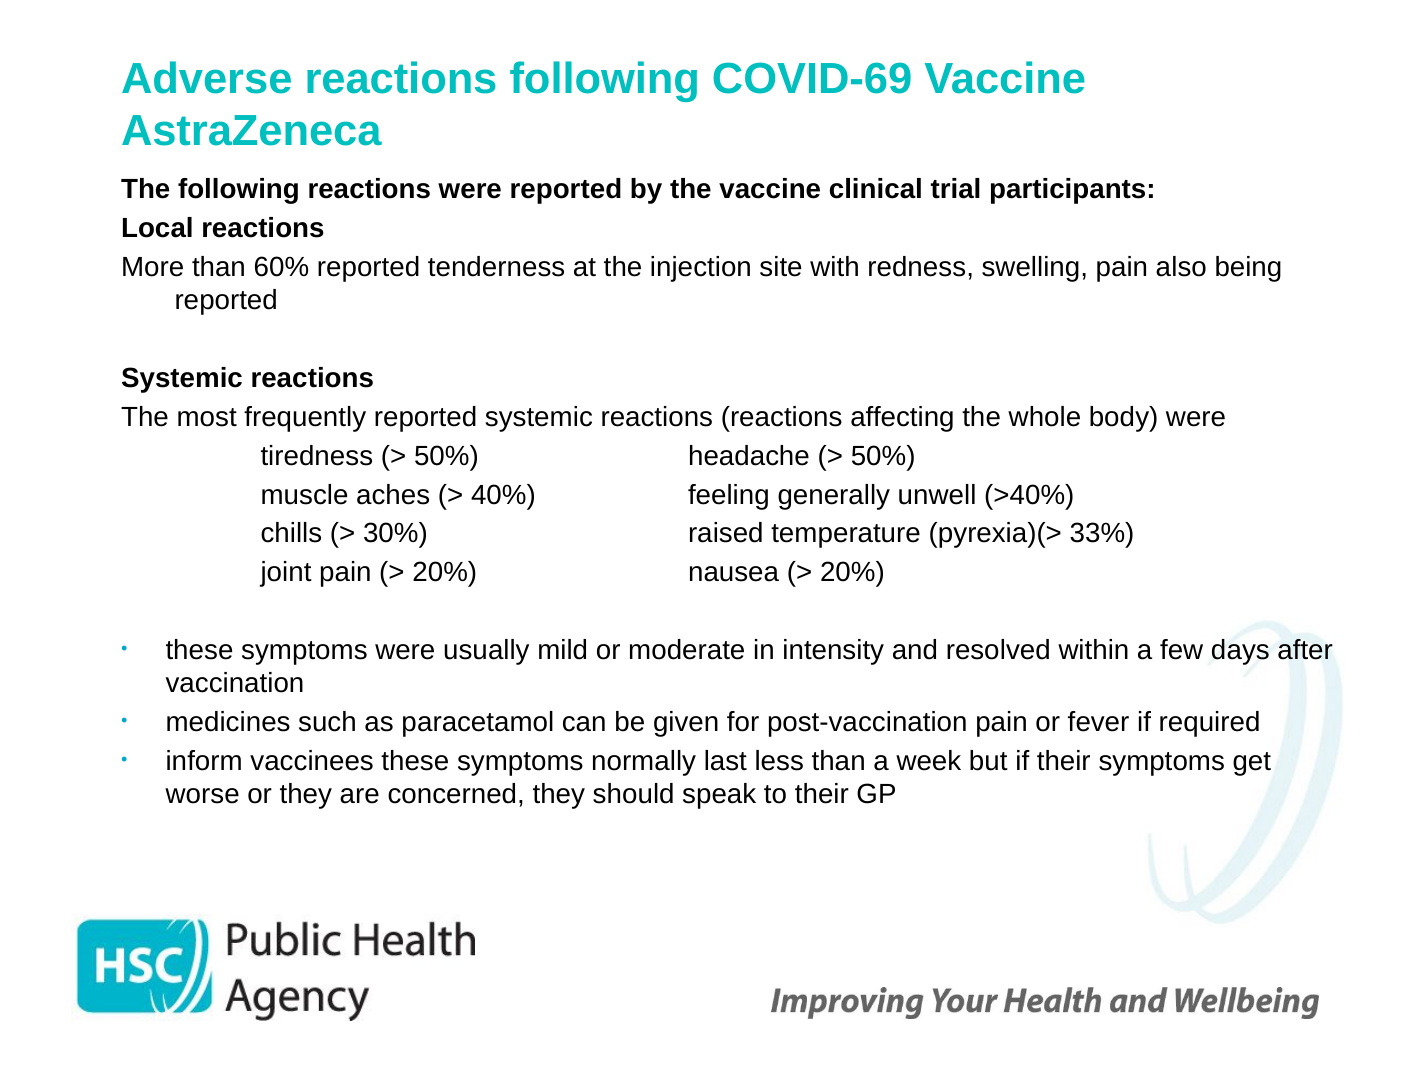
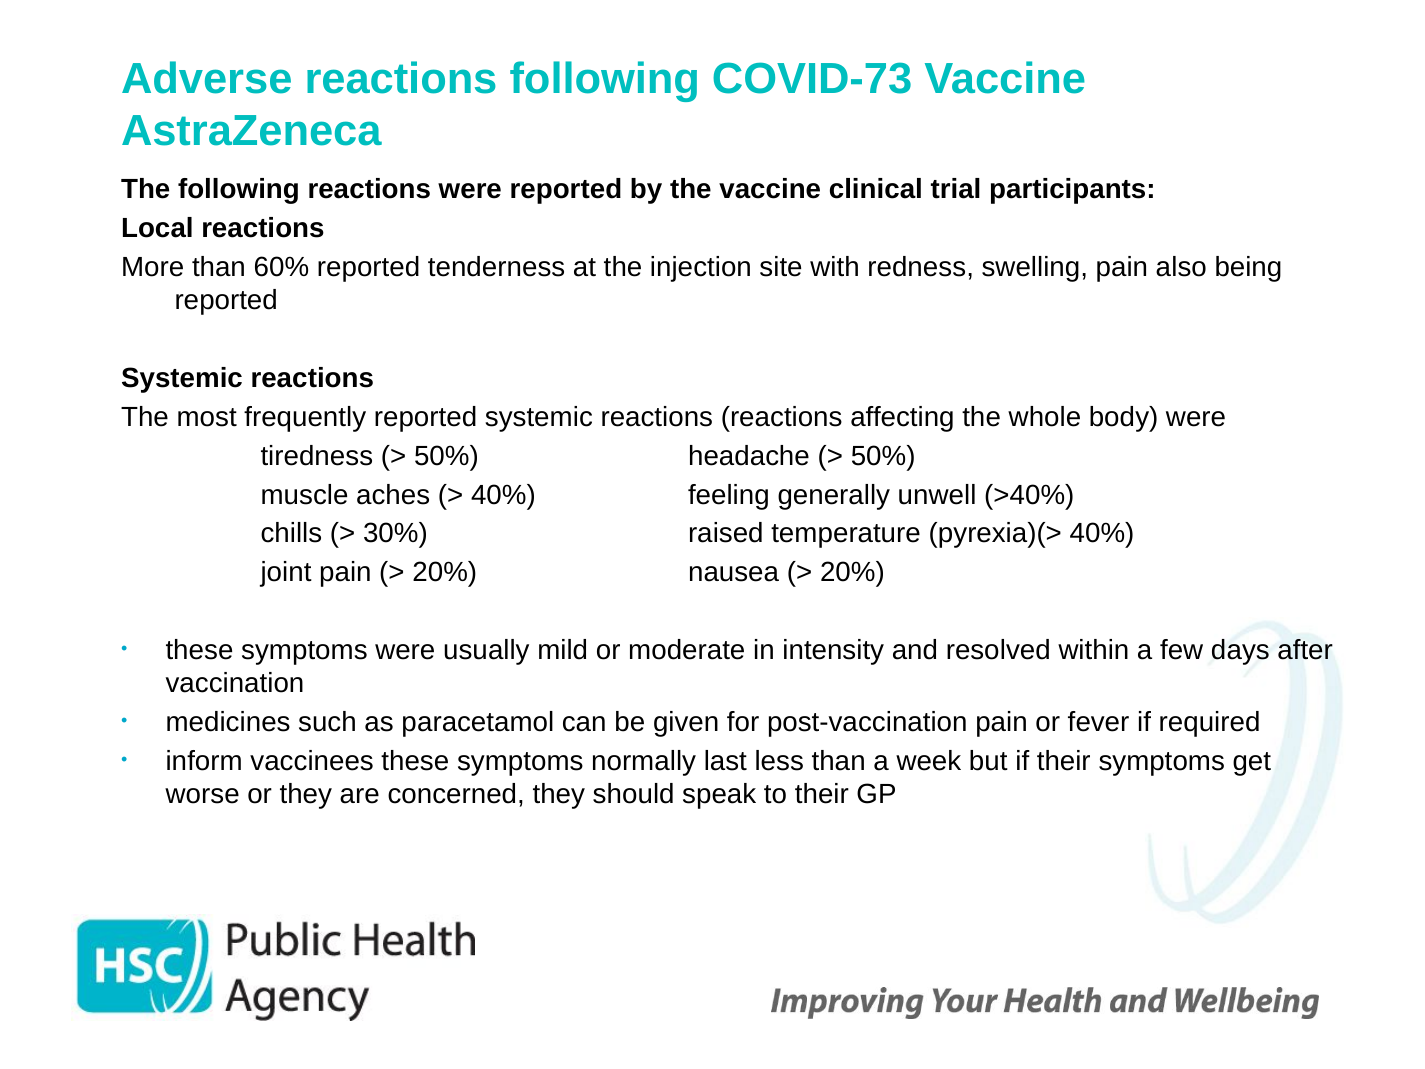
COVID-69: COVID-69 -> COVID-73
pyrexia)(> 33%: 33% -> 40%
